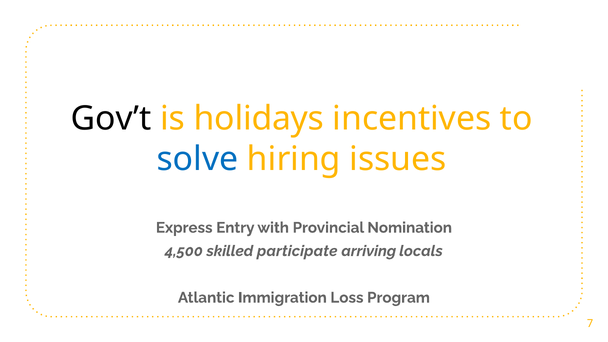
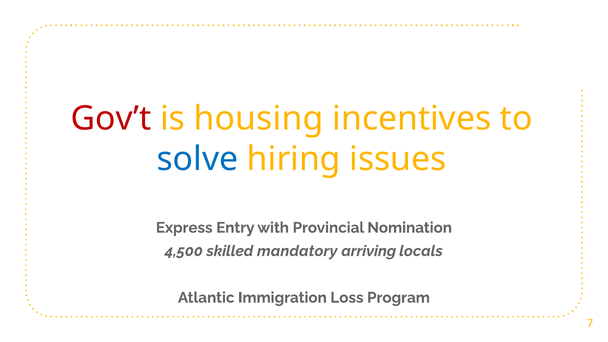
Gov’t colour: black -> red
holidays: holidays -> housing
participate: participate -> mandatory
